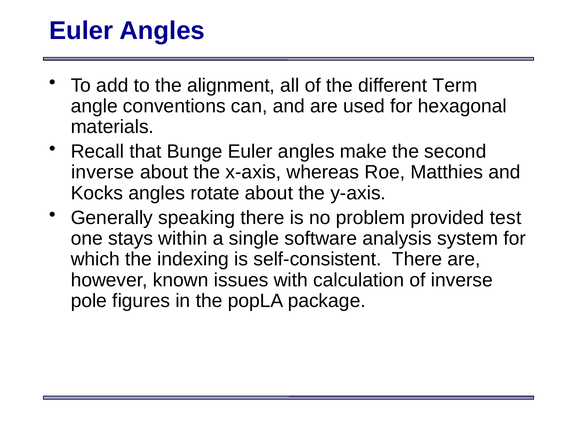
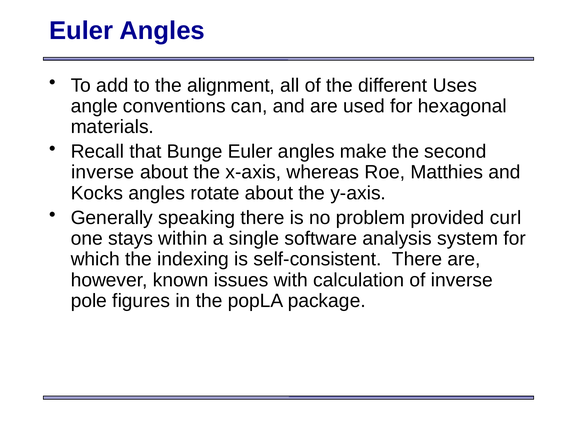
Term: Term -> Uses
test: test -> curl
